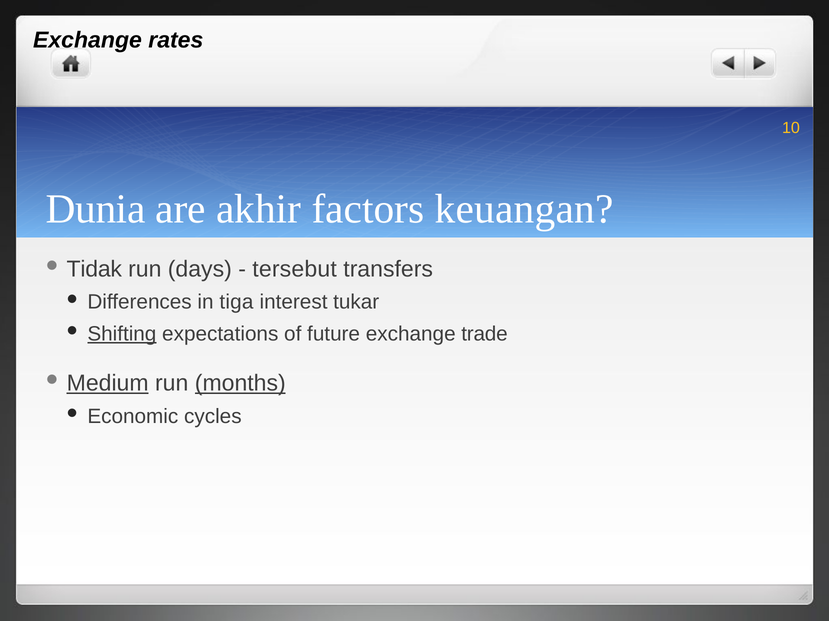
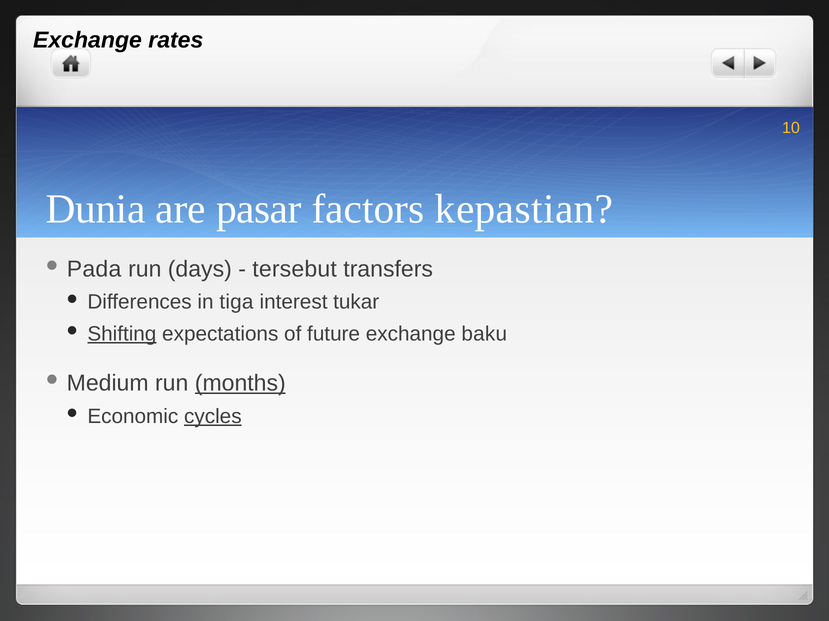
akhir: akhir -> pasar
keuangan: keuangan -> kepastian
Tidak: Tidak -> Pada
trade: trade -> baku
Medium underline: present -> none
cycles underline: none -> present
